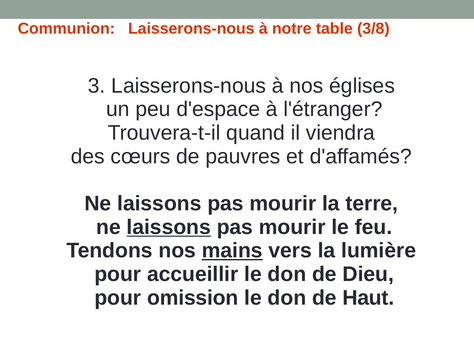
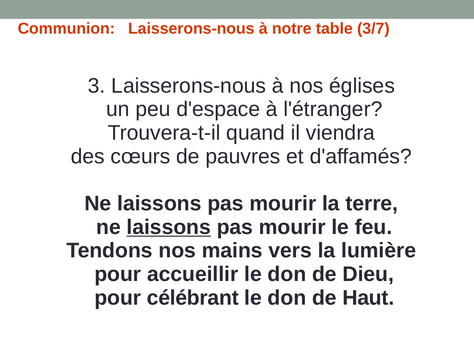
3/8: 3/8 -> 3/7
mains underline: present -> none
omission: omission -> célébrant
